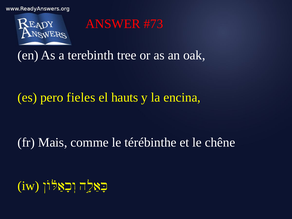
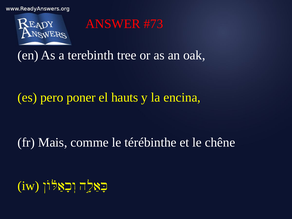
fieles: fieles -> poner
